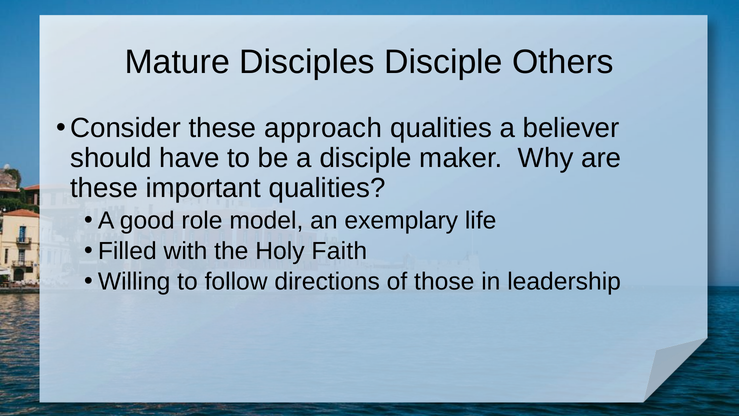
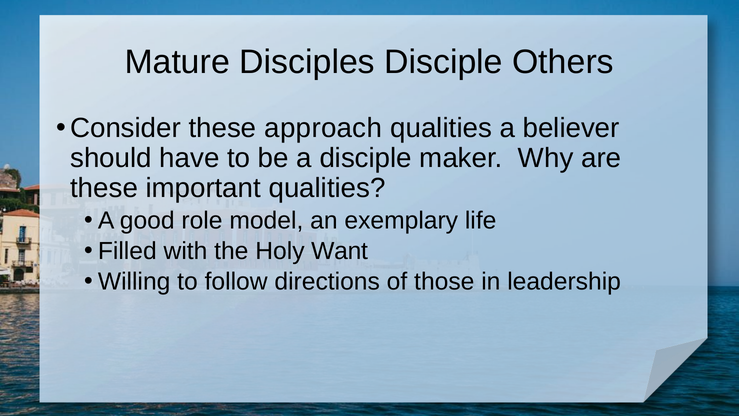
Faith: Faith -> Want
